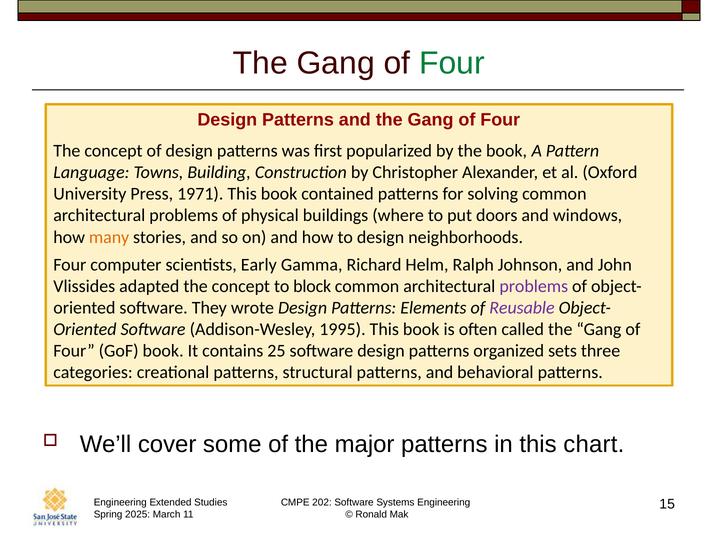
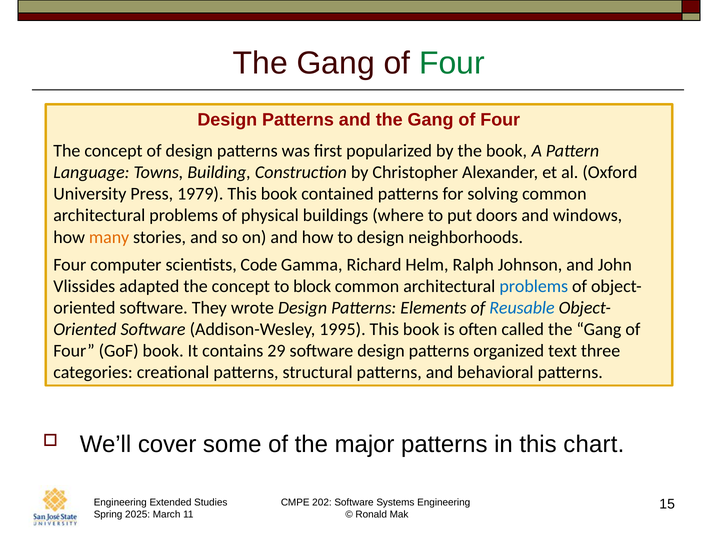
1971: 1971 -> 1979
Early: Early -> Code
problems at (534, 286) colour: purple -> blue
Reusable colour: purple -> blue
25: 25 -> 29
sets: sets -> text
